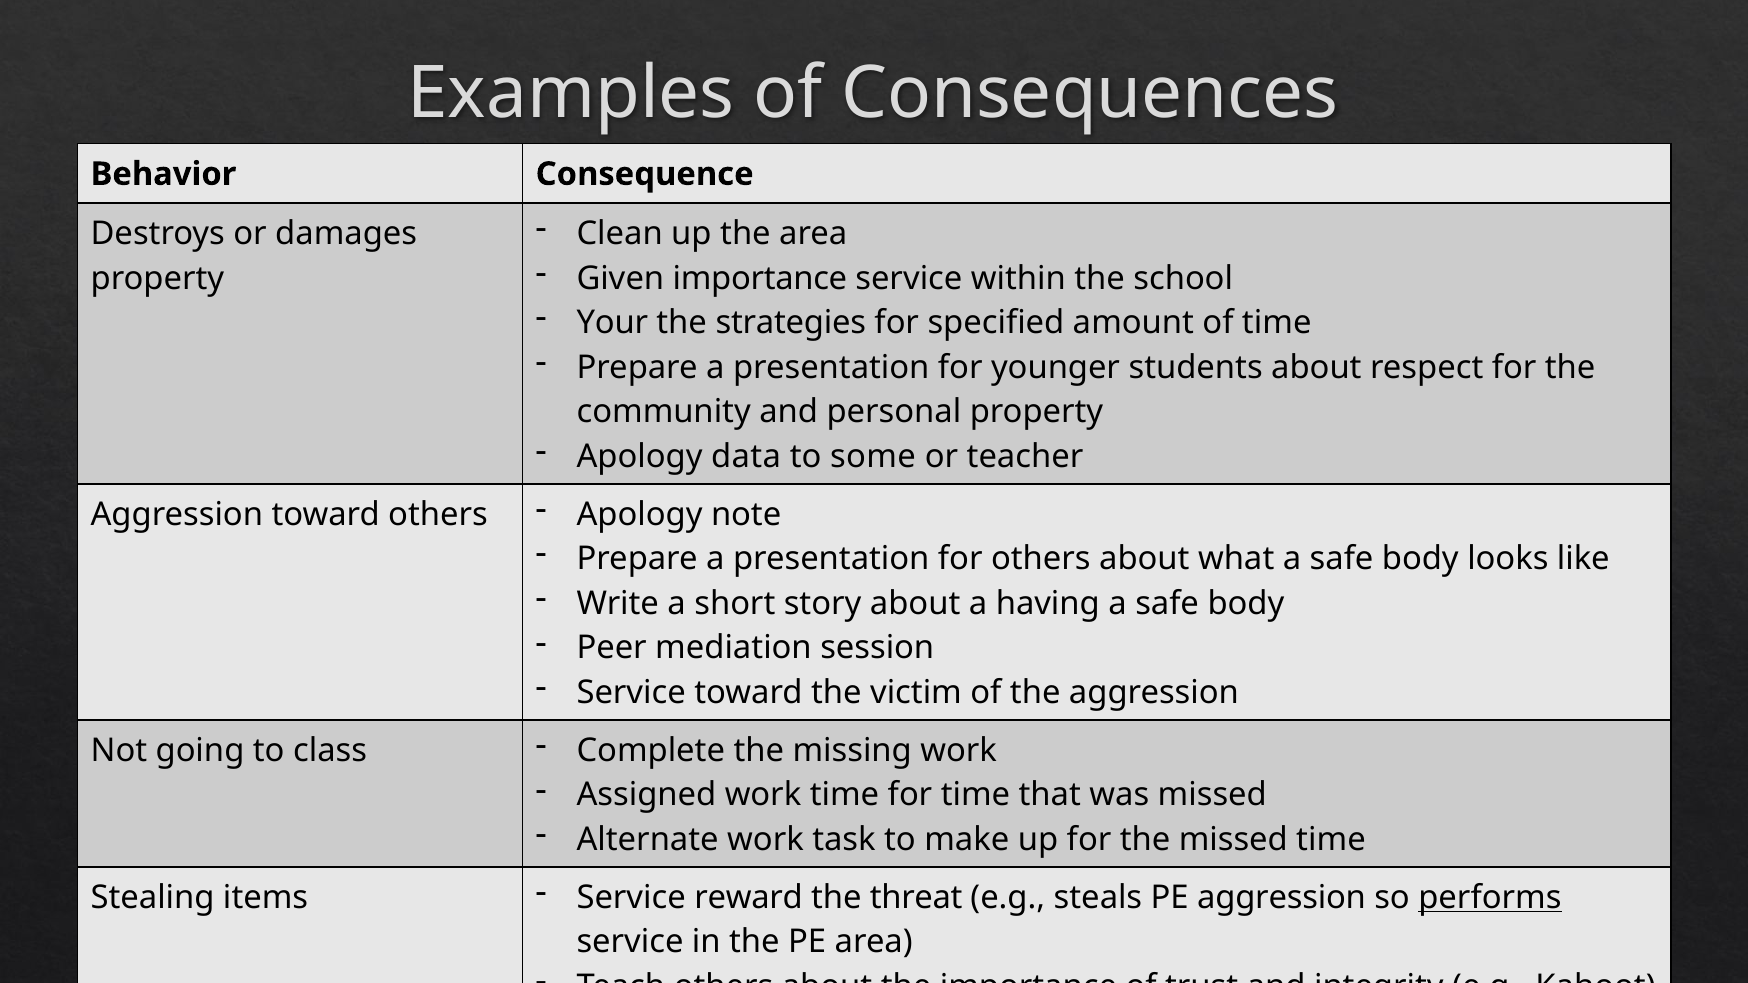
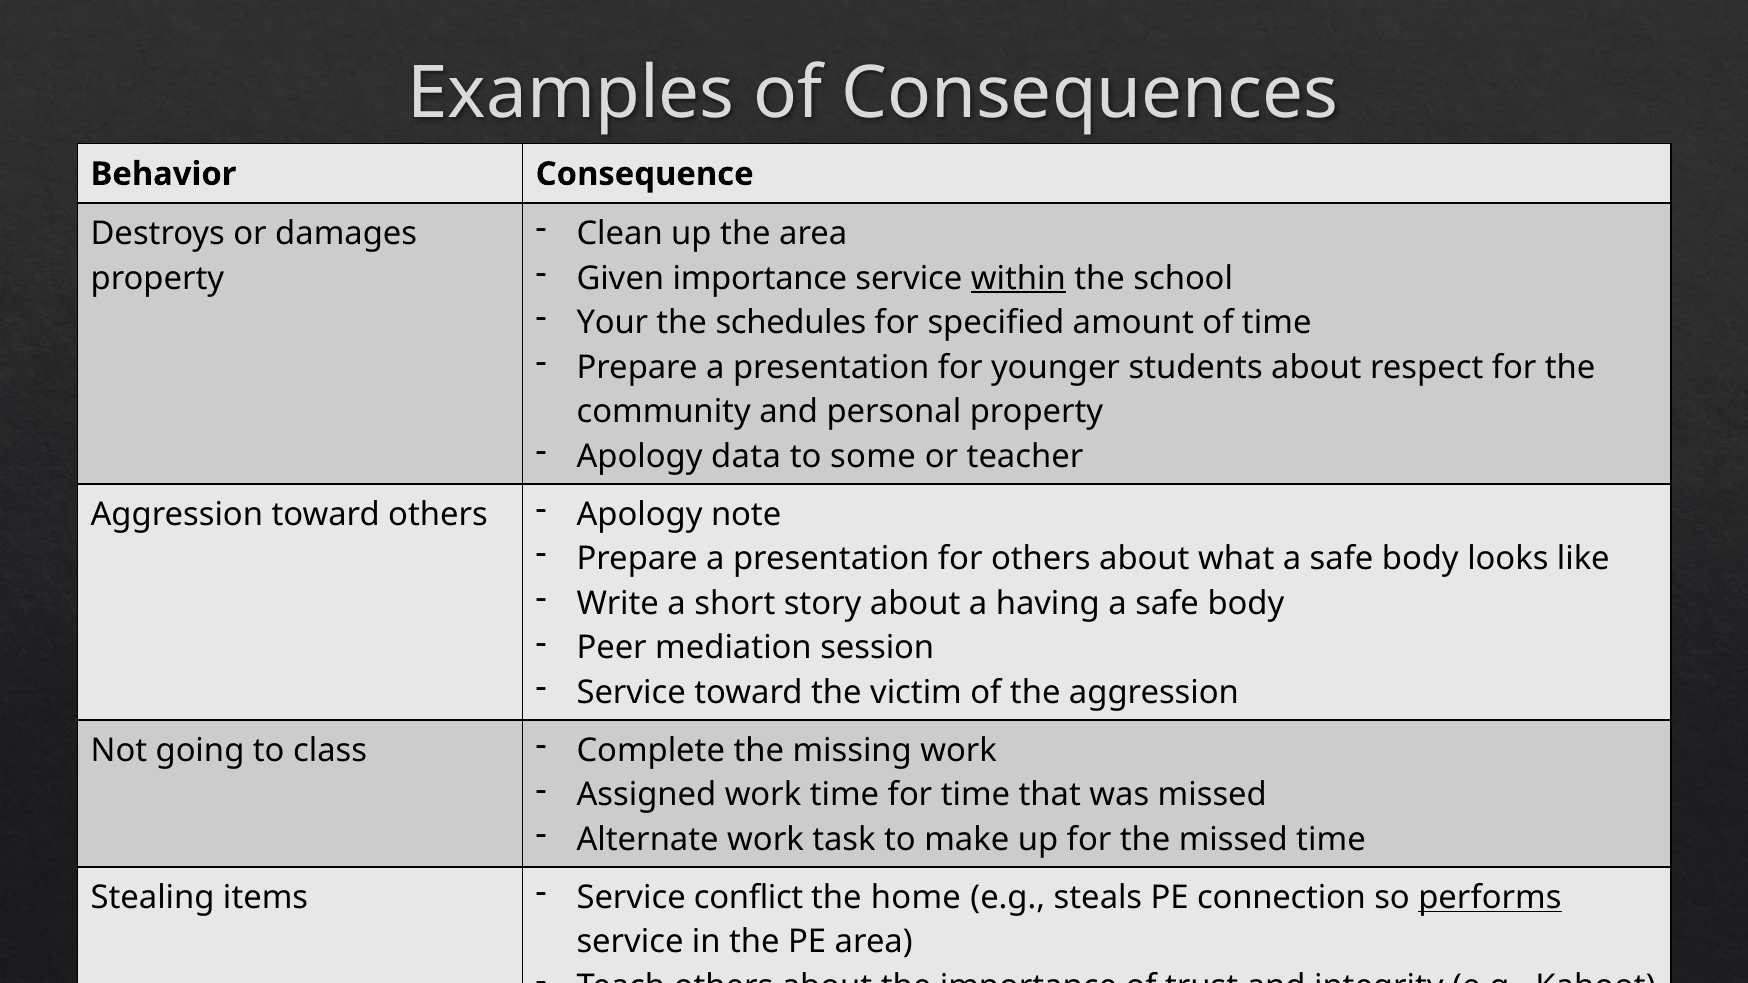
within underline: none -> present
strategies: strategies -> schedules
reward: reward -> conflict
threat: threat -> home
PE aggression: aggression -> connection
